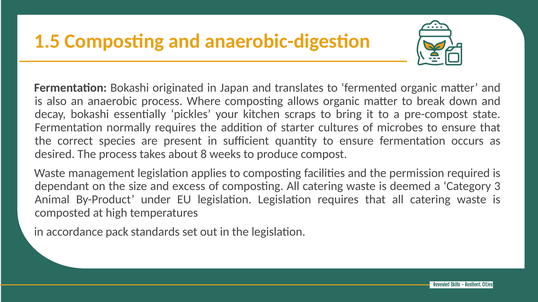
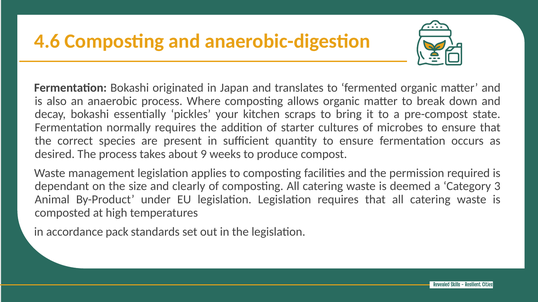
1.5: 1.5 -> 4.6
8: 8 -> 9
excess: excess -> clearly
